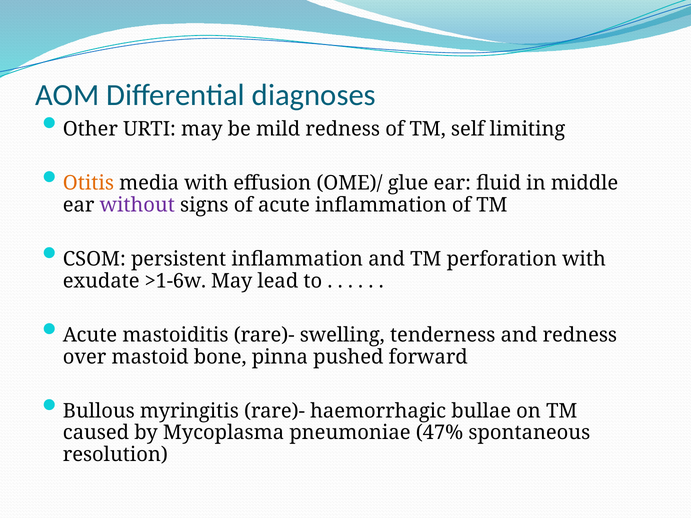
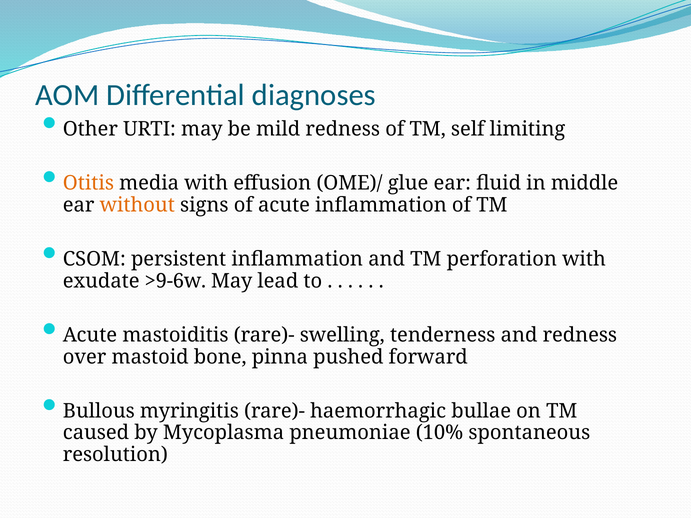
without colour: purple -> orange
>1-6w: >1-6w -> >9-6w
47%: 47% -> 10%
